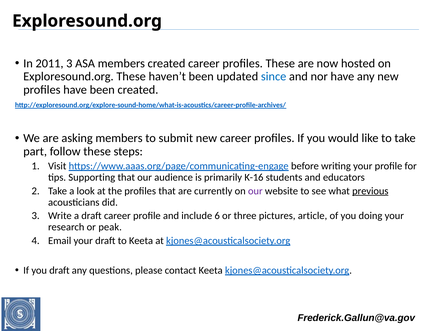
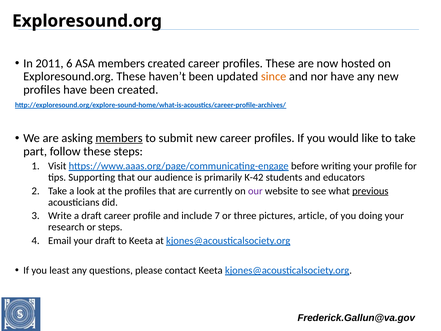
2011 3: 3 -> 6
since colour: blue -> orange
members at (119, 138) underline: none -> present
K-16: K-16 -> K-42
6: 6 -> 7
or peak: peak -> steps
you draft: draft -> least
